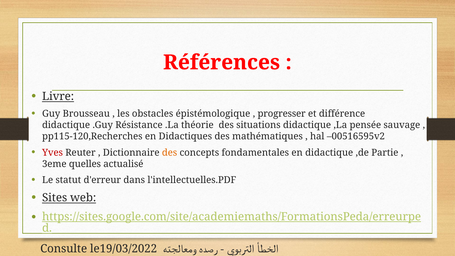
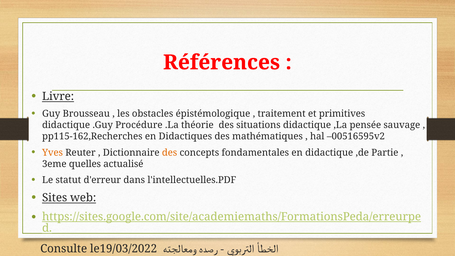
progresser: progresser -> traitement
différence: différence -> primitives
Résistance: Résistance -> Procédure
pp115-120,Recherches: pp115-120,Recherches -> pp115-162,Recherches
Yves colour: red -> orange
